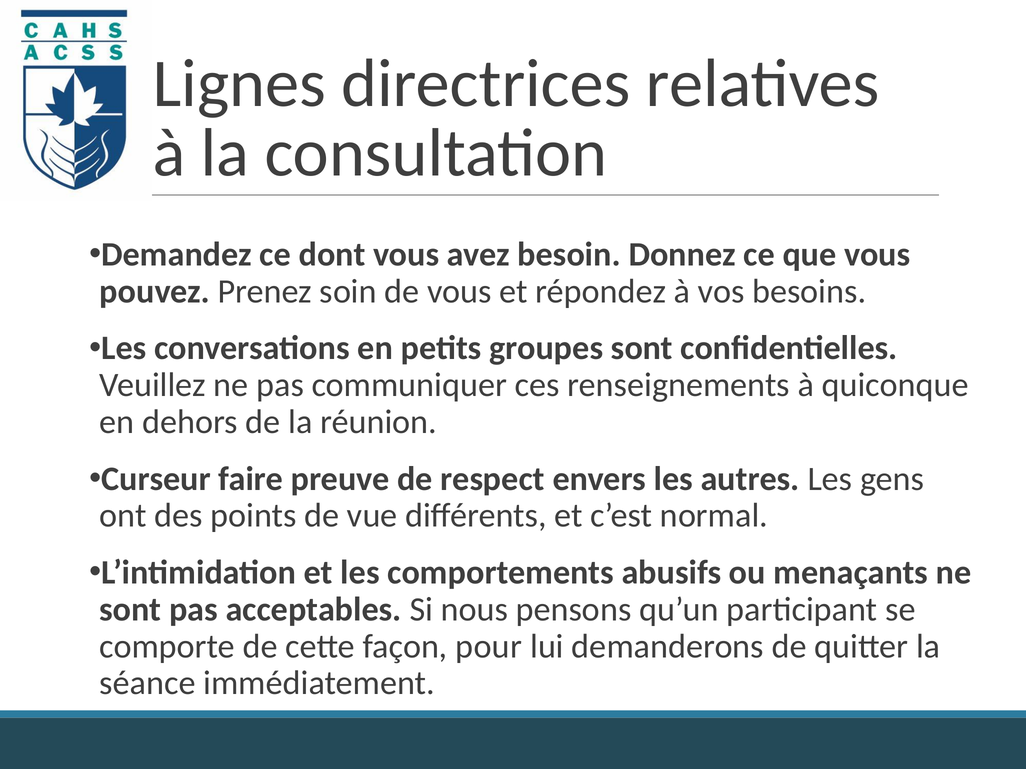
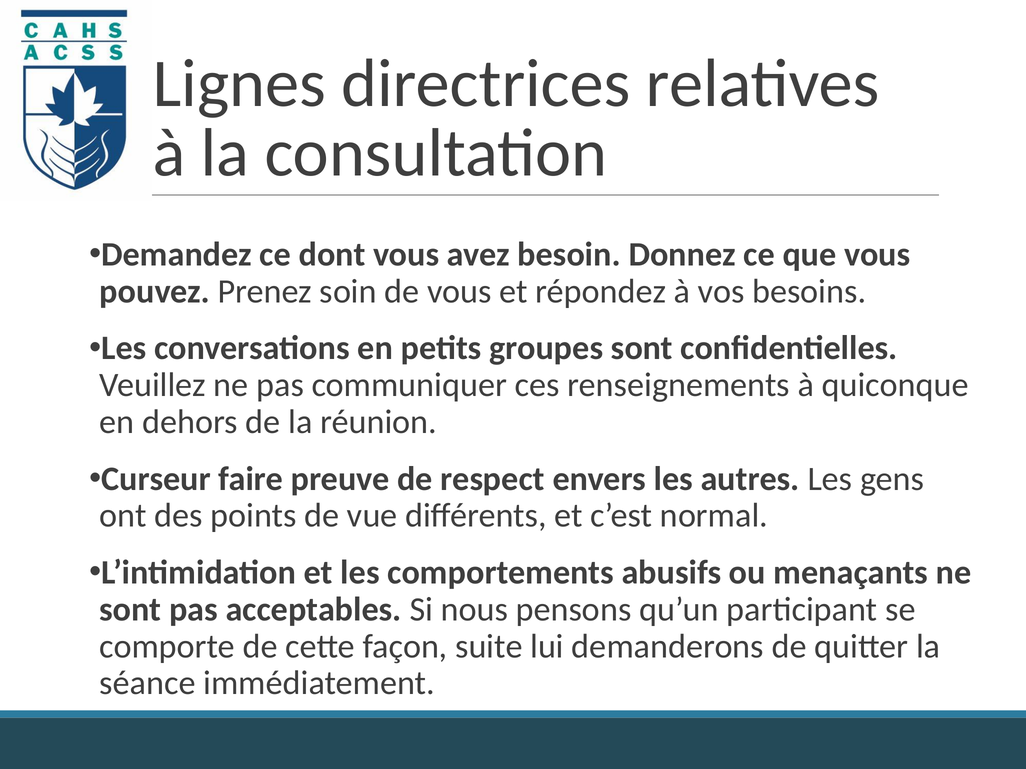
pour: pour -> suite
